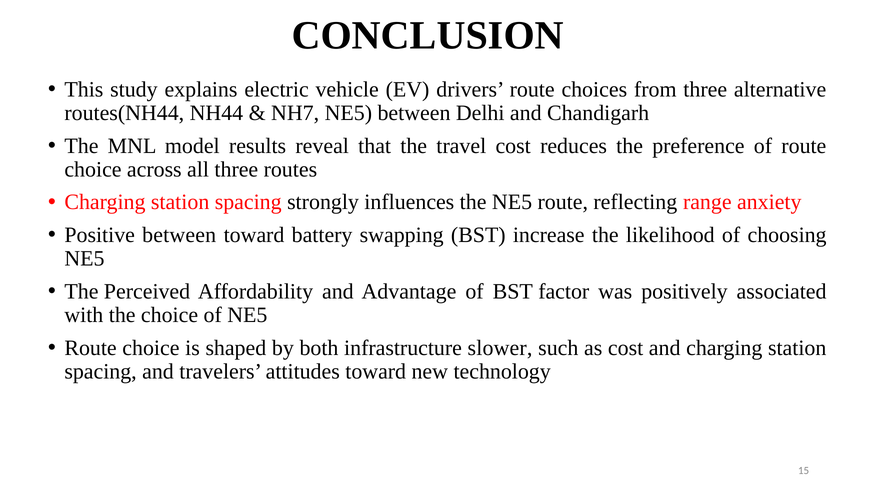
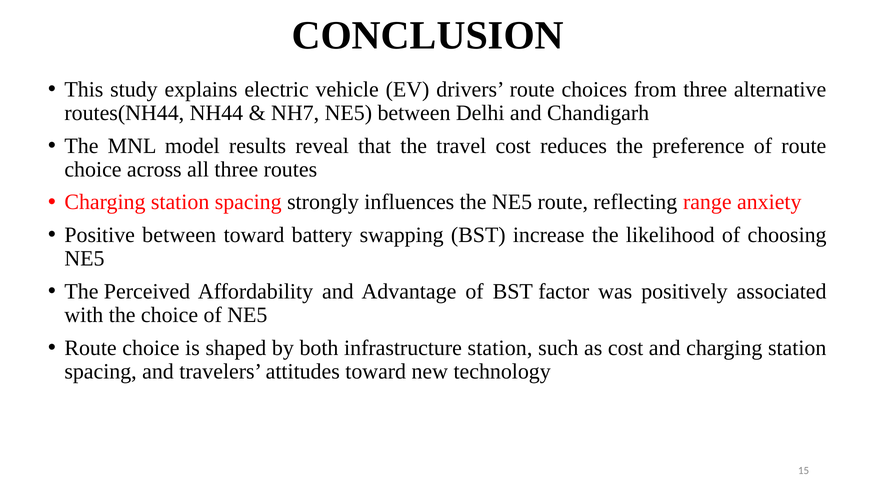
infrastructure slower: slower -> station
